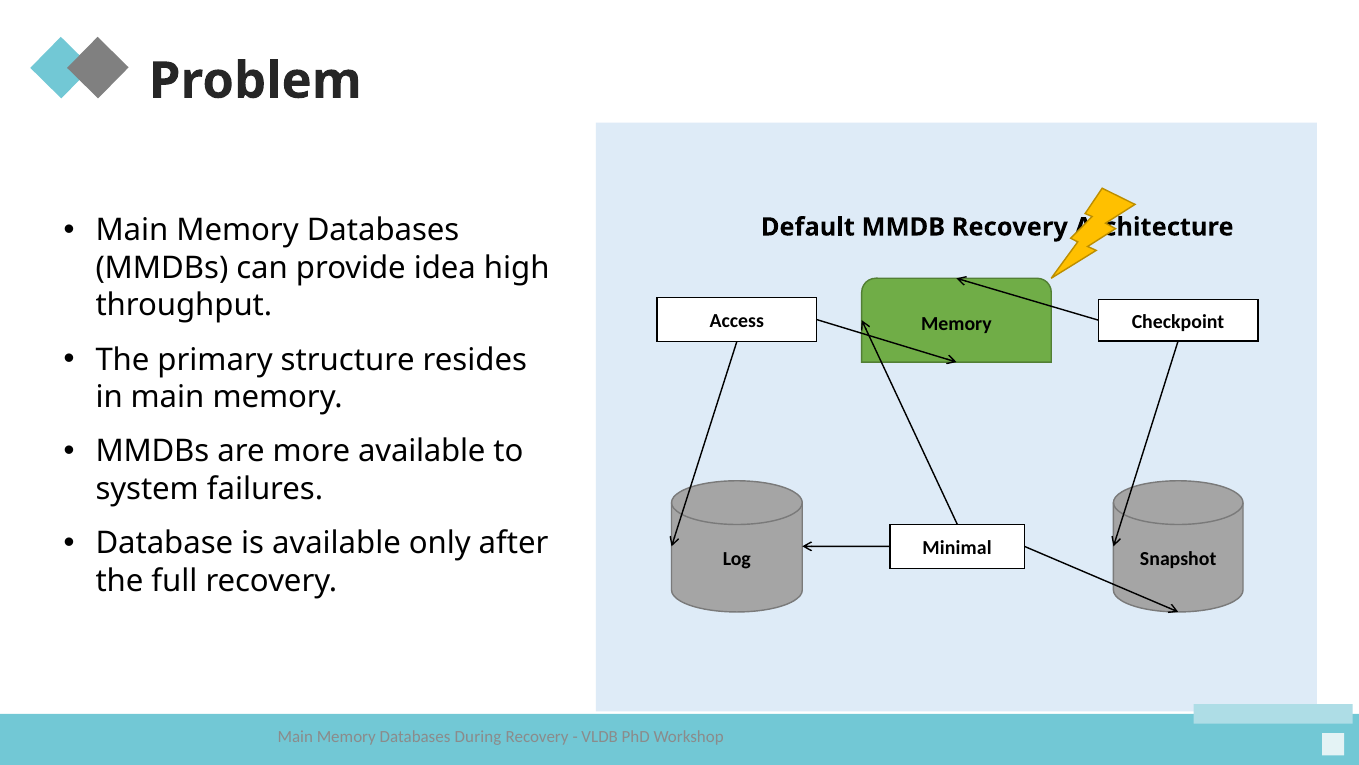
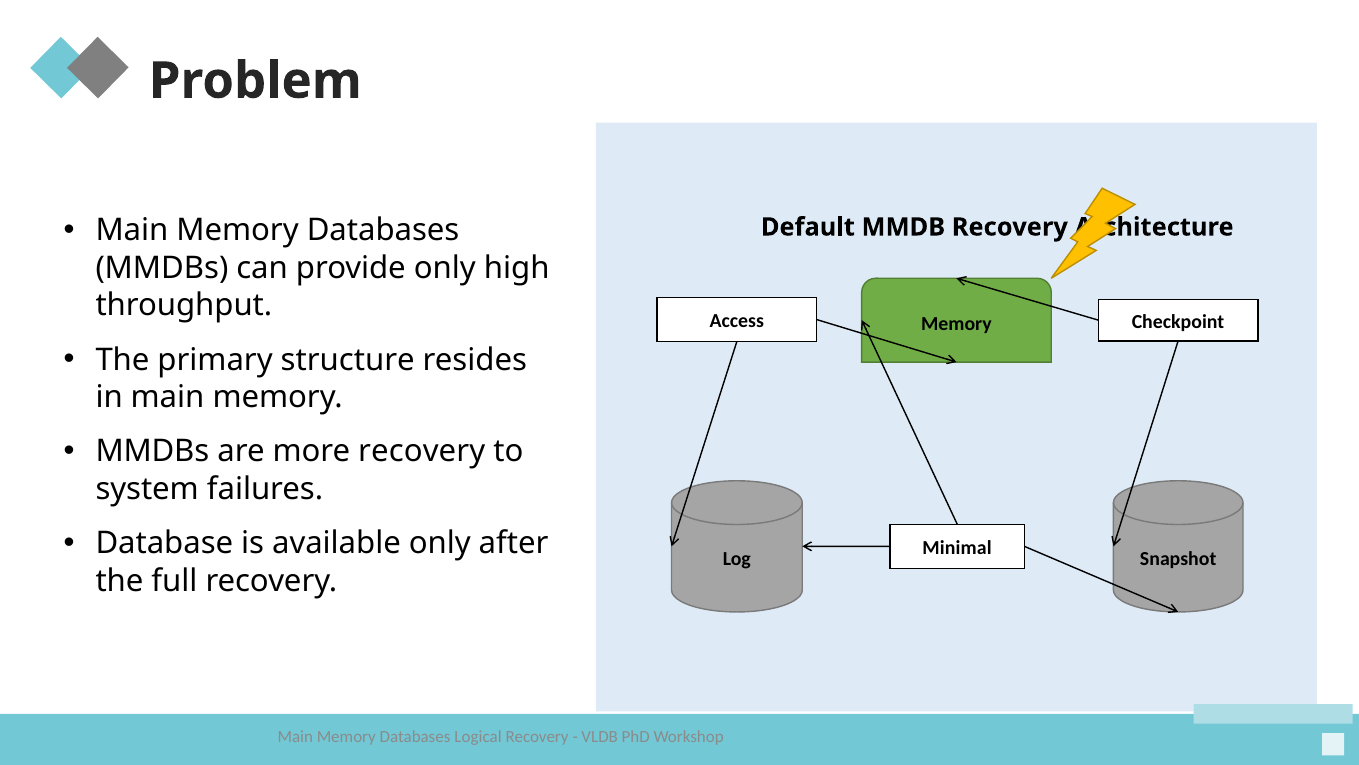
provide idea: idea -> only
more available: available -> recovery
During: During -> Logical
